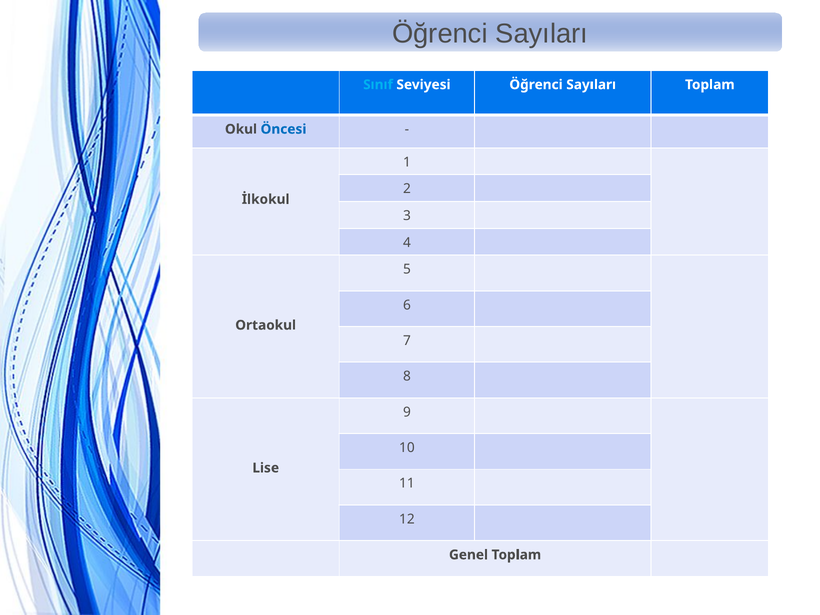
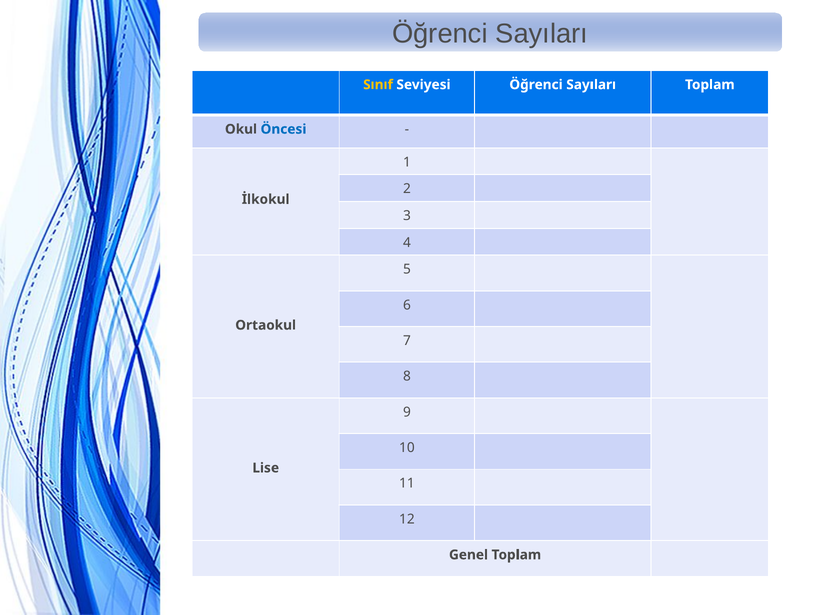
Sınıf colour: light blue -> yellow
